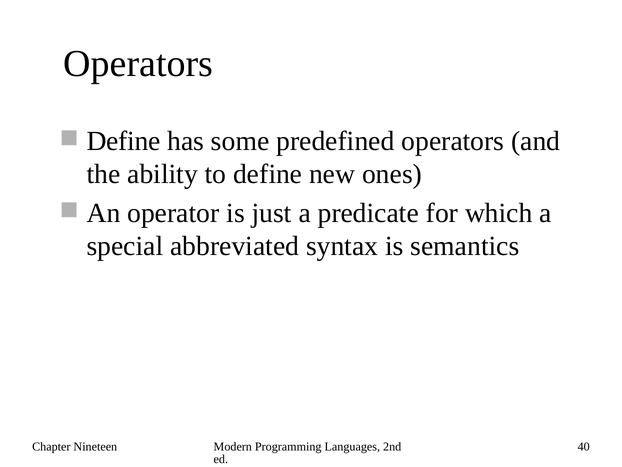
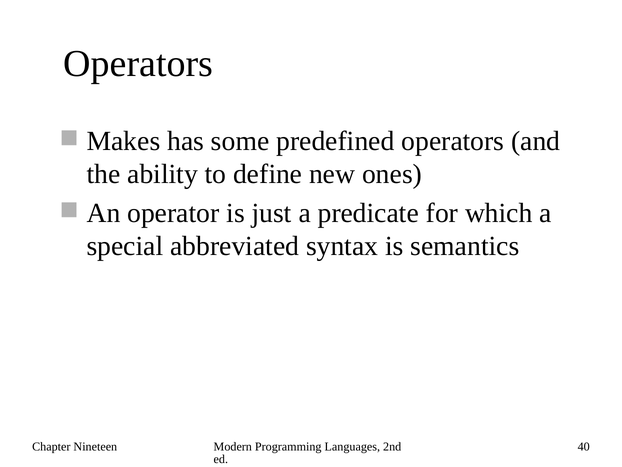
Define at (124, 141): Define -> Makes
